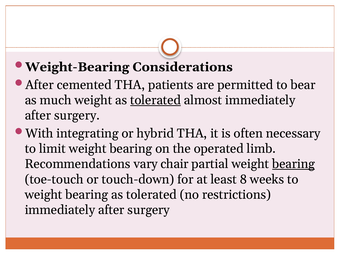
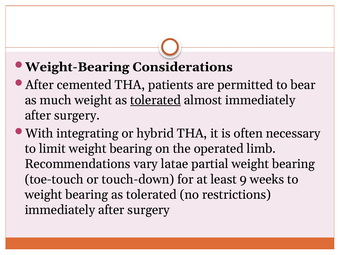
chair: chair -> latae
bearing at (294, 164) underline: present -> none
8: 8 -> 9
